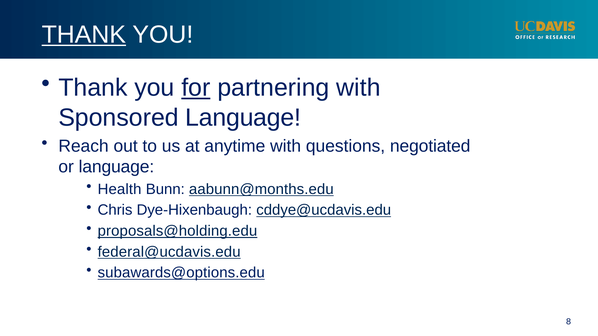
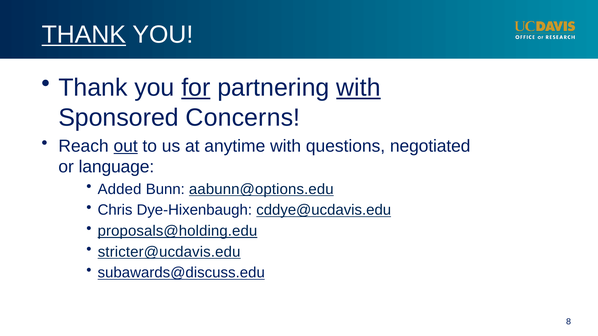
with at (358, 88) underline: none -> present
Sponsored Language: Language -> Concerns
out underline: none -> present
Health: Health -> Added
aabunn@months.edu: aabunn@months.edu -> aabunn@options.edu
federal@ucdavis.edu: federal@ucdavis.edu -> stricter@ucdavis.edu
subawards@options.edu: subawards@options.edu -> subawards@discuss.edu
